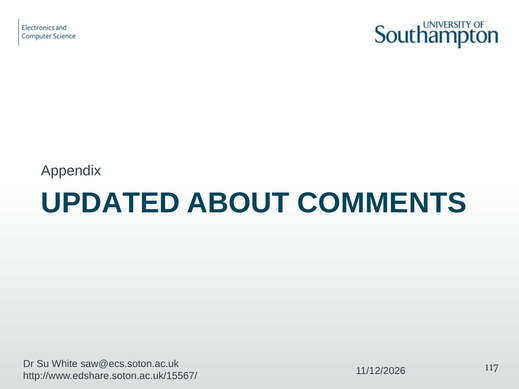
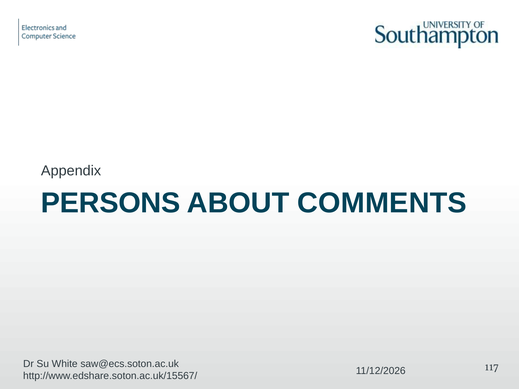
UPDATED: UPDATED -> PERSONS
